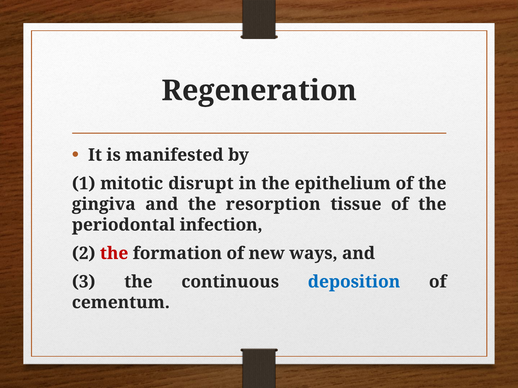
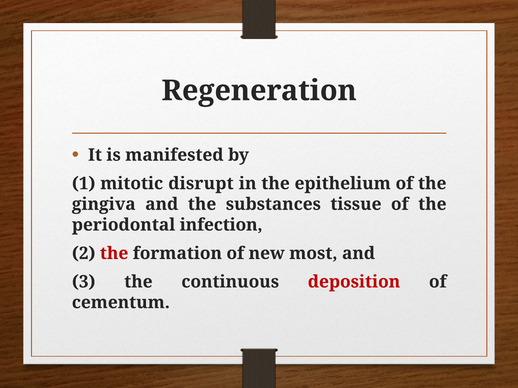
resorption: resorption -> substances
ways: ways -> most
deposition colour: blue -> red
